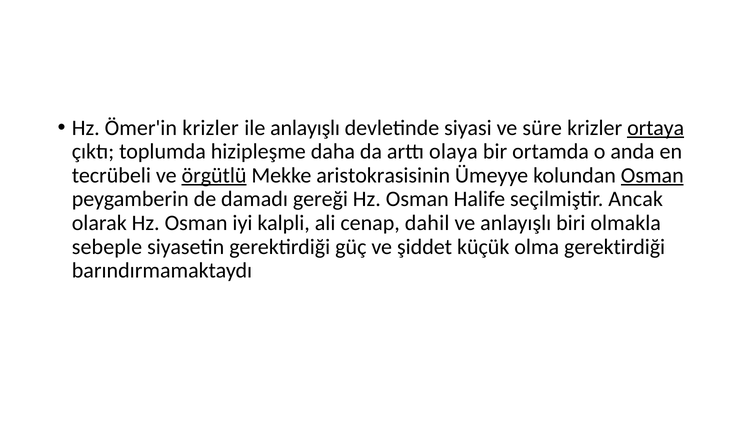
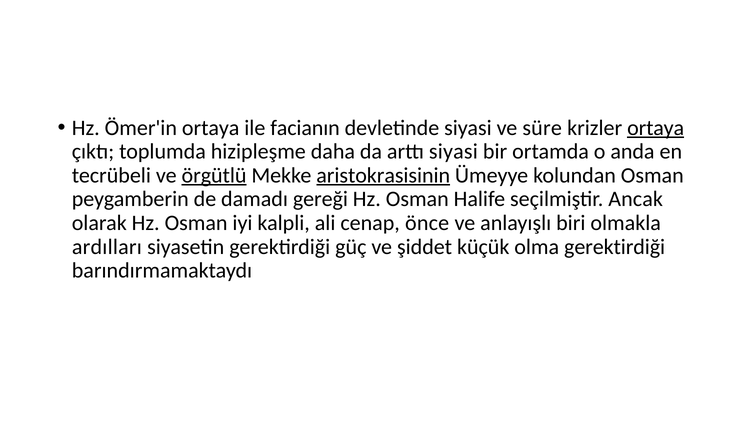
Ömer'in krizler: krizler -> ortaya
ile anlayışlı: anlayışlı -> facianın
arttı olaya: olaya -> siyasi
aristokrasisinin underline: none -> present
Osman at (652, 175) underline: present -> none
dahil: dahil -> önce
sebeple: sebeple -> ardılları
